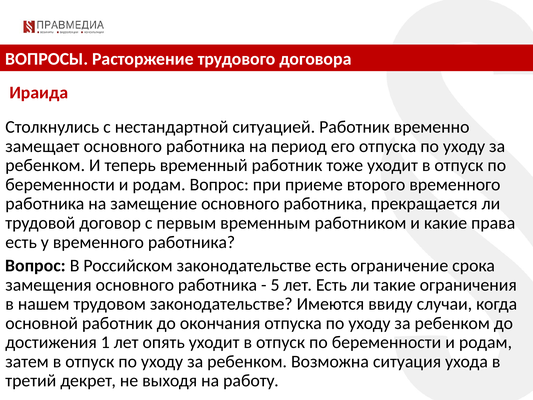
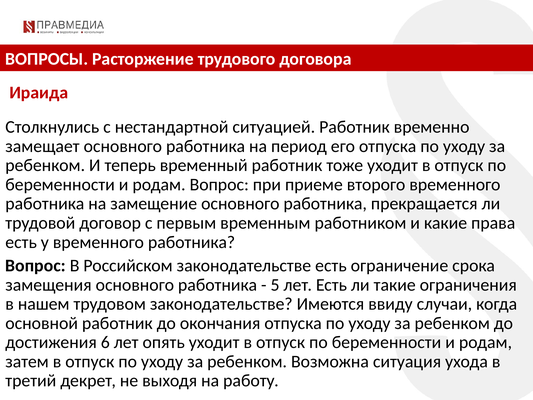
1: 1 -> 6
